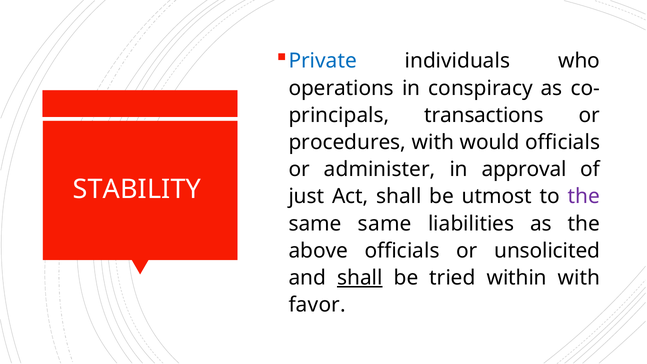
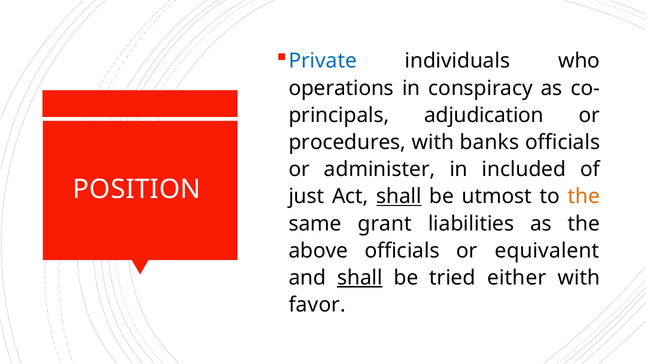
transactions: transactions -> adjudication
would: would -> banks
approval: approval -> included
STABILITY: STABILITY -> POSITION
shall at (399, 196) underline: none -> present
the at (584, 196) colour: purple -> orange
same same: same -> grant
unsolicited: unsolicited -> equivalent
within: within -> either
